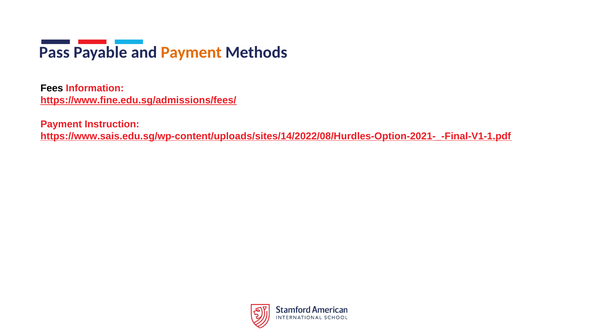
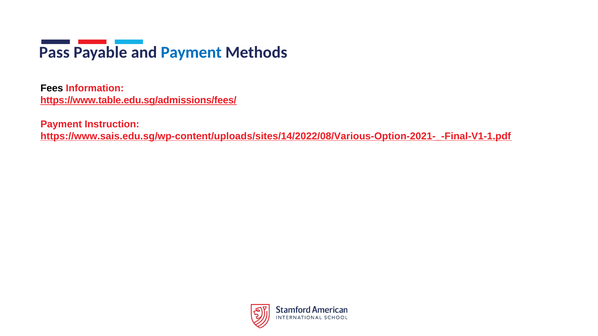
Payment at (191, 52) colour: orange -> blue
https://www.fine.edu.sg/admissions/fees/: https://www.fine.edu.sg/admissions/fees/ -> https://www.table.edu.sg/admissions/fees/
https://www.sais.edu.sg/wp-content/uploads/sites/14/2022/08/Hurdles-Option-2021-_-Final-V1-1.pdf: https://www.sais.edu.sg/wp-content/uploads/sites/14/2022/08/Hurdles-Option-2021-_-Final-V1-1.pdf -> https://www.sais.edu.sg/wp-content/uploads/sites/14/2022/08/Various-Option-2021-_-Final-V1-1.pdf
